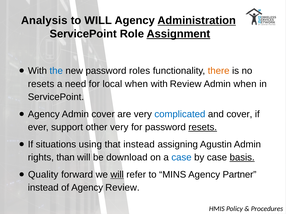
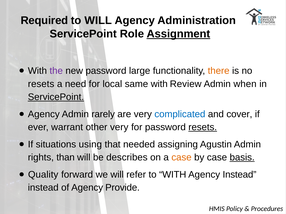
Analysis: Analysis -> Required
Administration underline: present -> none
the colour: blue -> purple
roles: roles -> large
local when: when -> same
ServicePoint at (56, 97) underline: none -> present
Admin cover: cover -> rarely
support: support -> warrant
that instead: instead -> needed
download: download -> describes
case at (181, 158) colour: blue -> orange
will at (117, 175) underline: present -> none
to MINS: MINS -> WITH
Agency Partner: Partner -> Instead
Agency Review: Review -> Provide
